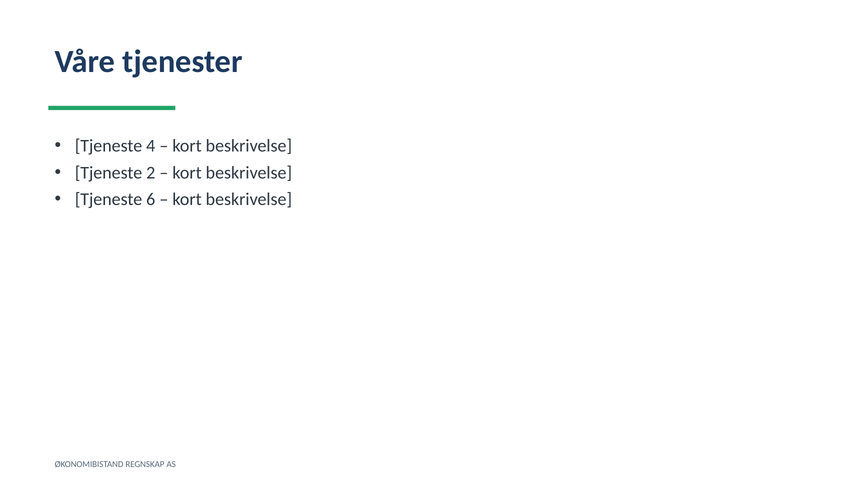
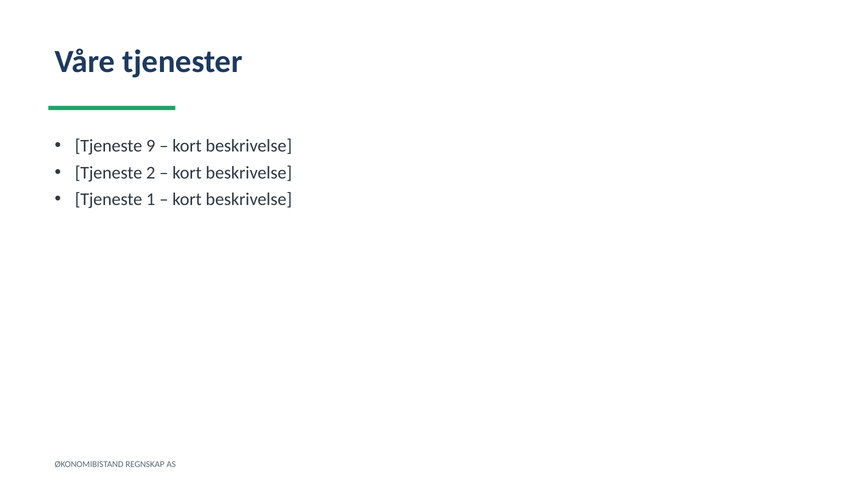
4: 4 -> 9
6: 6 -> 1
